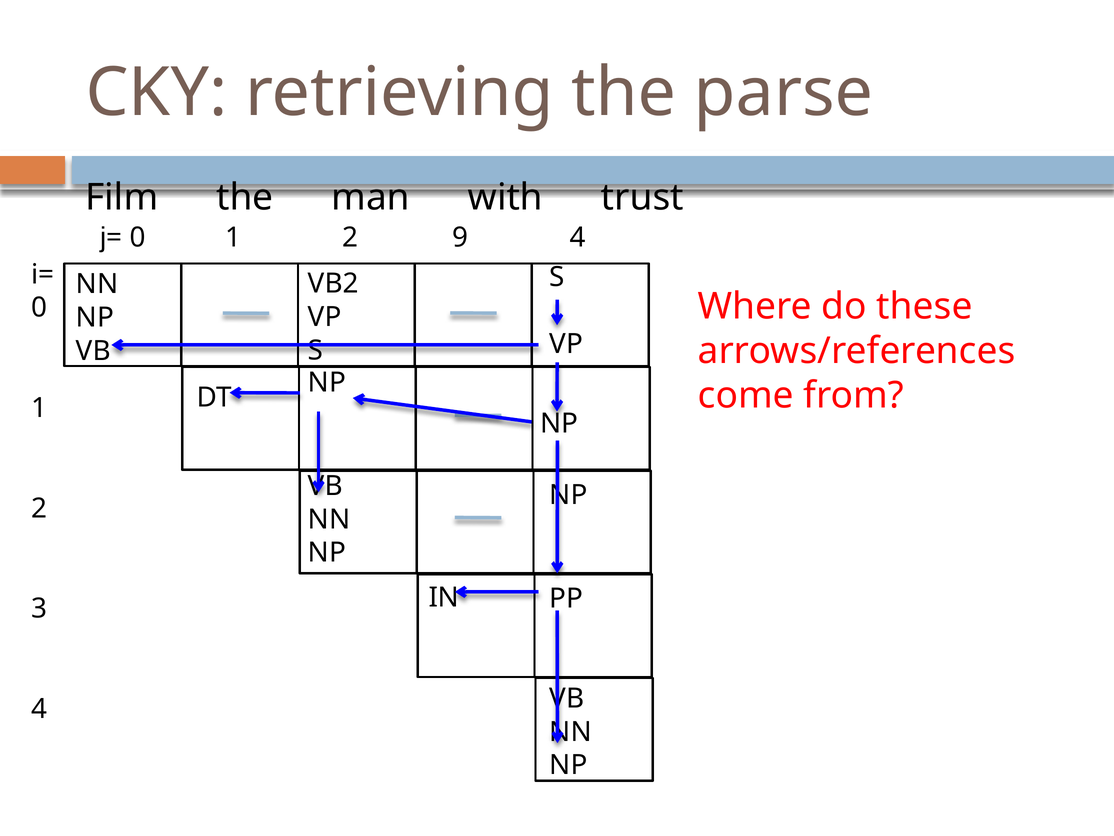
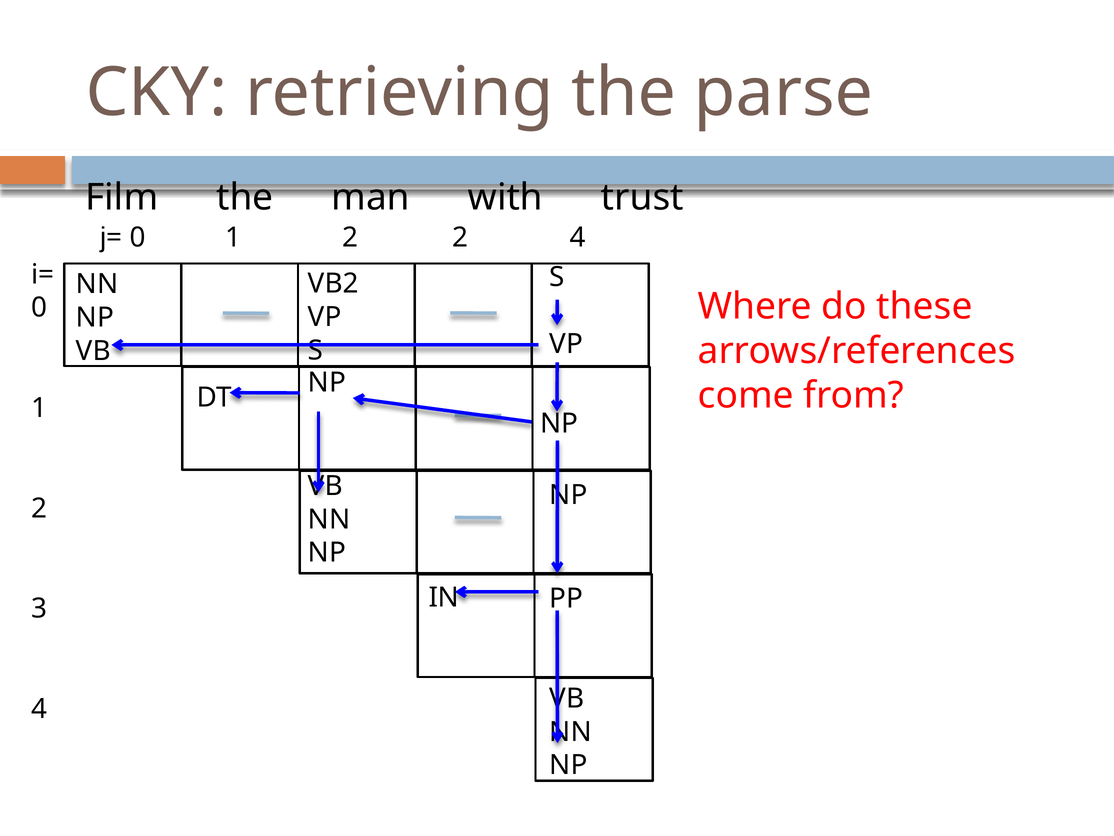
2 9: 9 -> 2
